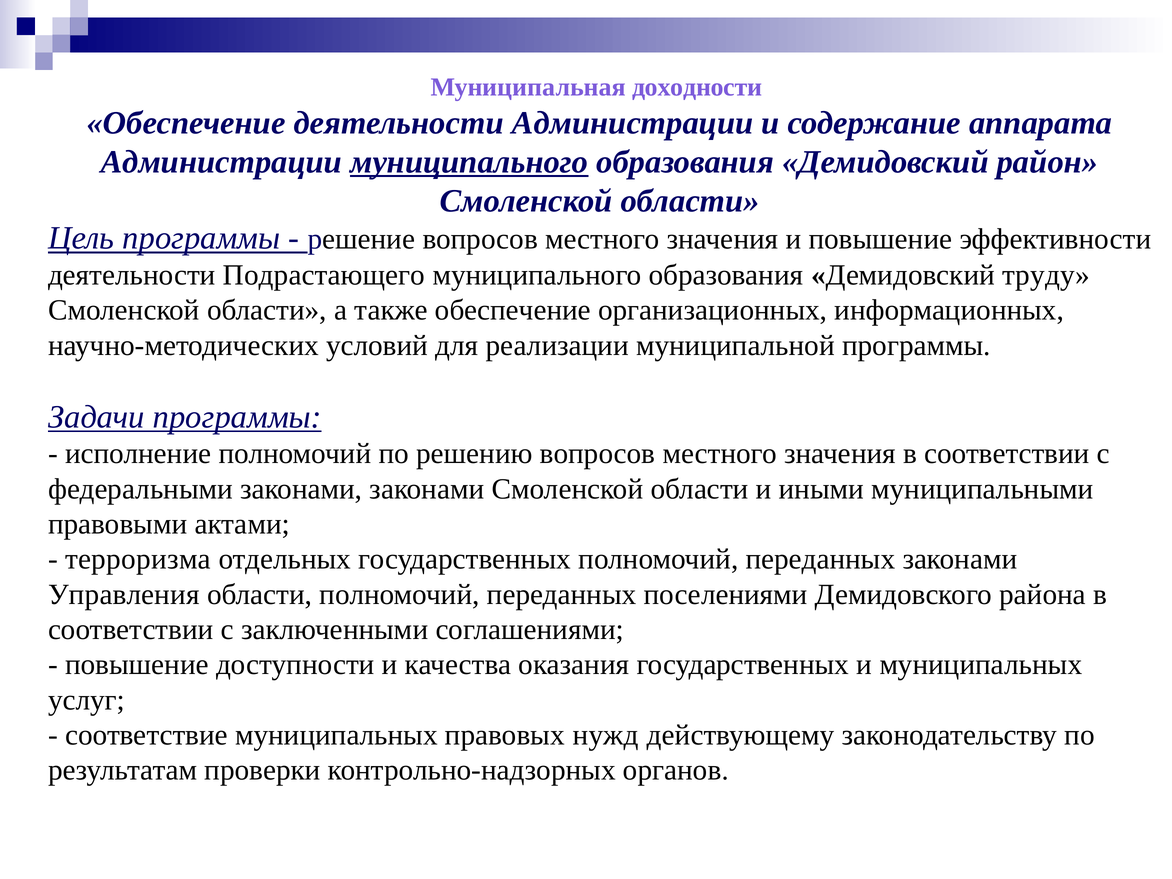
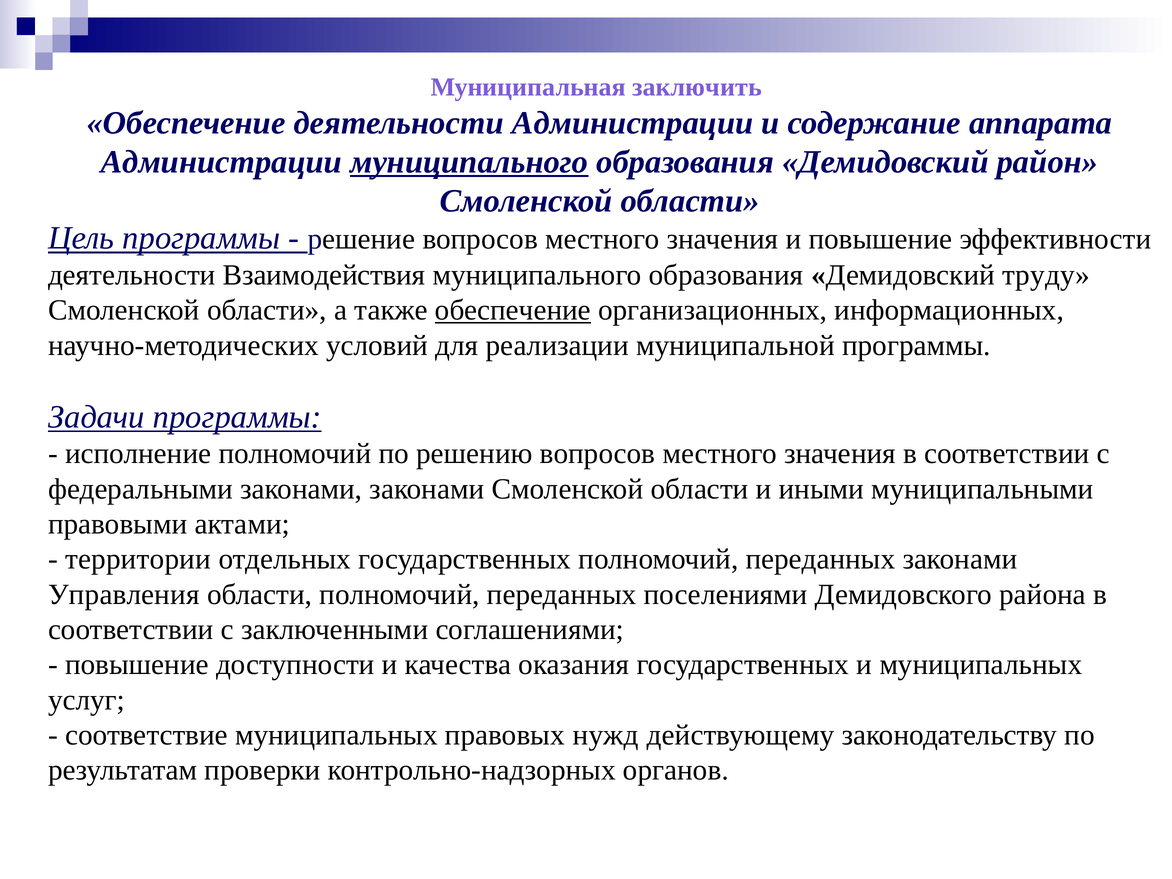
доходности: доходности -> заключить
Подрастающего: Подрастающего -> Взаимодействия
обеспечение at (513, 310) underline: none -> present
терроризма: терроризма -> территории
